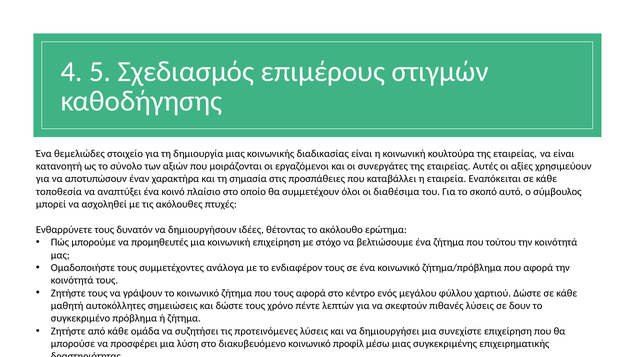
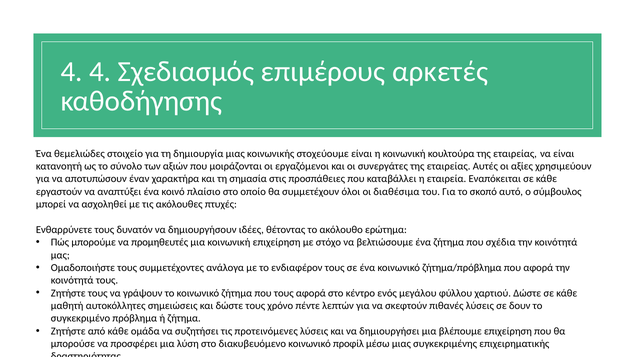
4 5: 5 -> 4
στιγμών: στιγμών -> αρκετές
διαδικασίας: διαδικασίας -> στοχεύουμε
τοποθεσία: τοποθεσία -> εργαστούν
τούτου: τούτου -> σχέδια
συνεχίστε: συνεχίστε -> βλέπουμε
